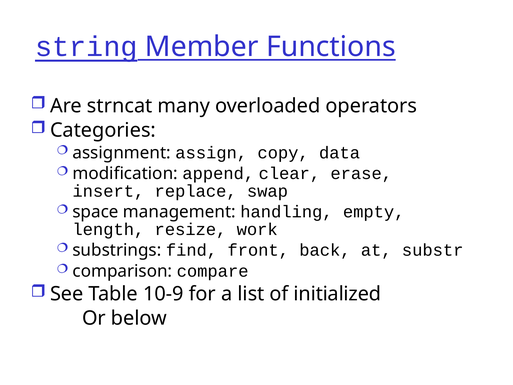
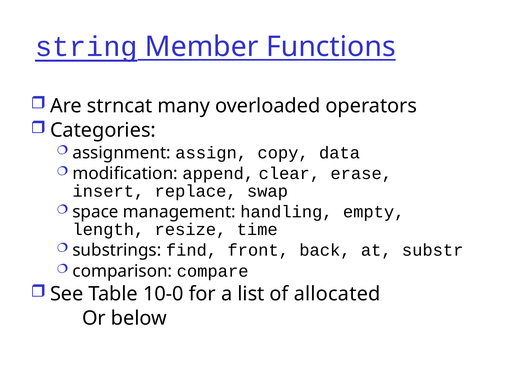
work: work -> time
10-9: 10-9 -> 10-0
initialized: initialized -> allocated
